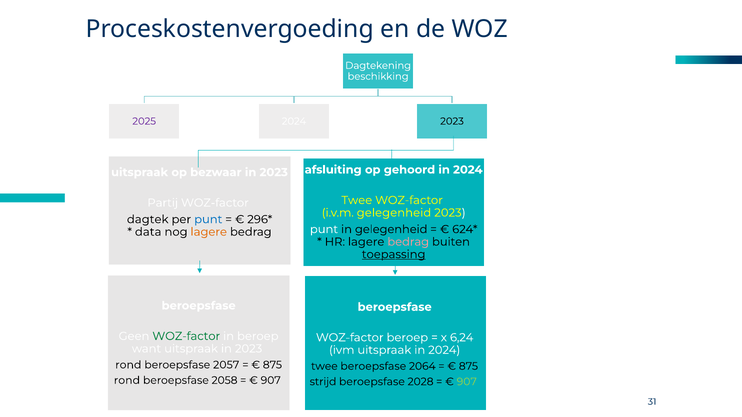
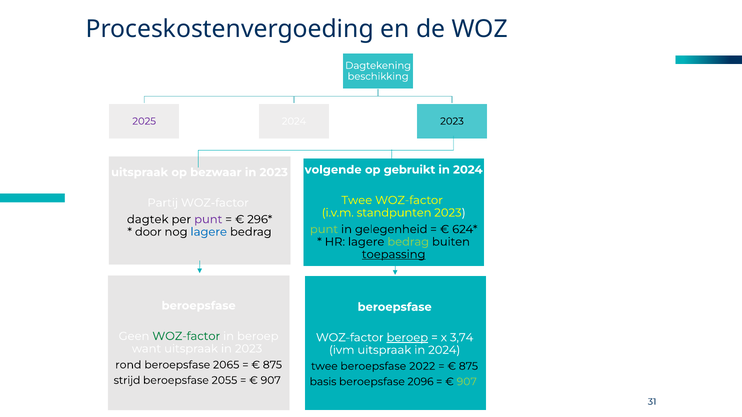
afsluiting: afsluiting -> volgende
gehoord: gehoord -> gebruikt
i.v.m gelegenheid: gelegenheid -> standpunten
punt at (208, 220) colour: blue -> purple
punt at (324, 229) colour: white -> light green
data: data -> door
lagere at (209, 232) colour: orange -> blue
bedrag at (408, 242) colour: pink -> light green
beroep at (407, 338) underline: none -> present
6,24: 6,24 -> 3,74
2057: 2057 -> 2065
2064: 2064 -> 2022
rond at (127, 381): rond -> strijd
2058: 2058 -> 2055
strijd: strijd -> basis
2028: 2028 -> 2096
